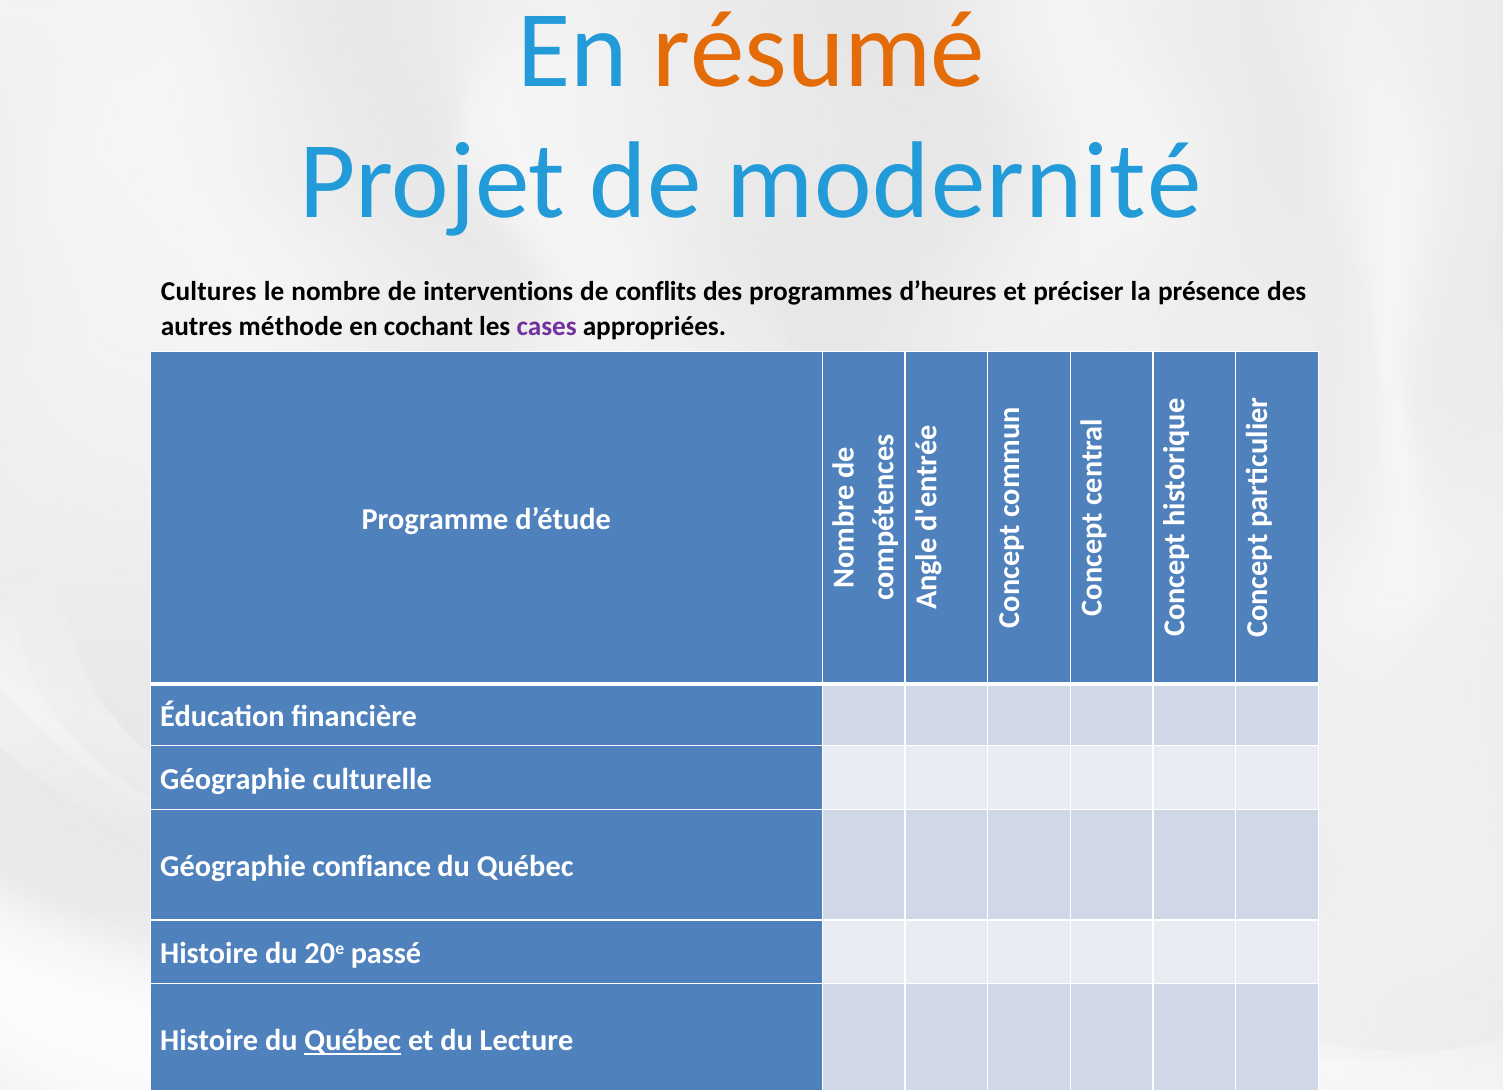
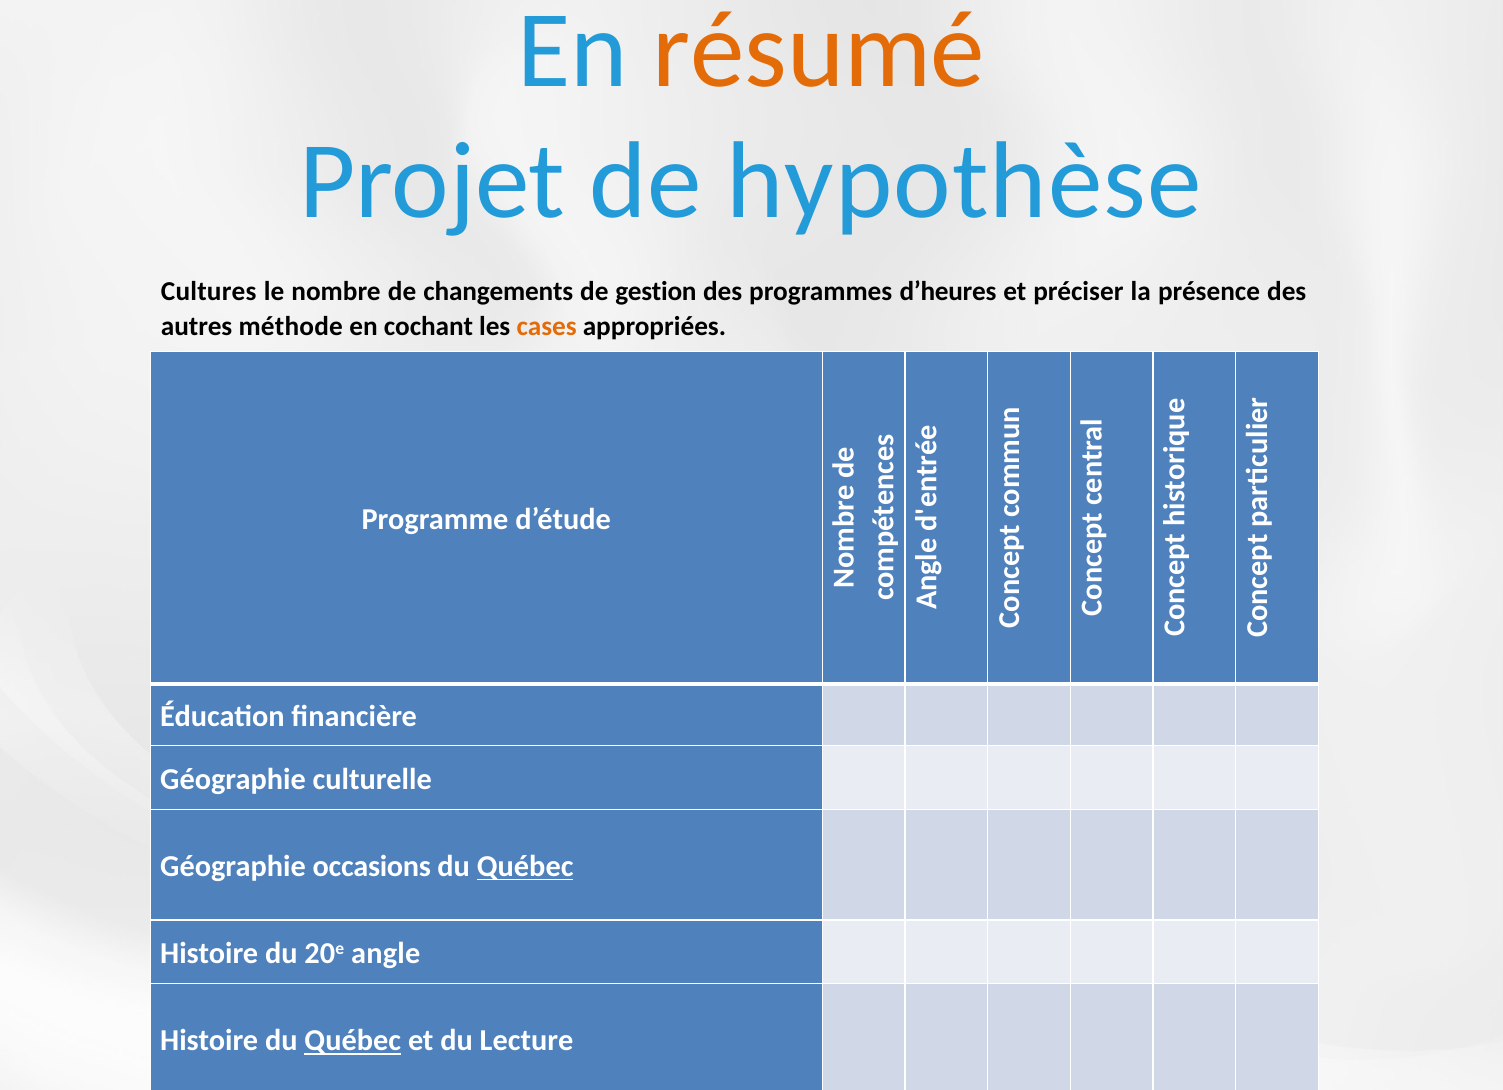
modernité: modernité -> hypothèse
interventions: interventions -> changements
conflits: conflits -> gestion
cases colour: purple -> orange
confiance: confiance -> occasions
Québec at (525, 866) underline: none -> present
passé: passé -> angle
